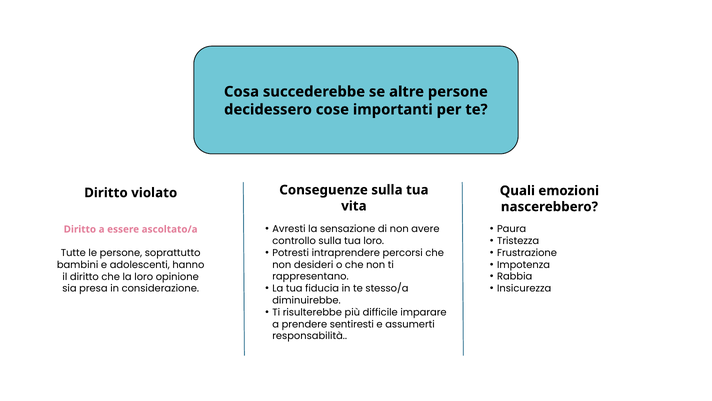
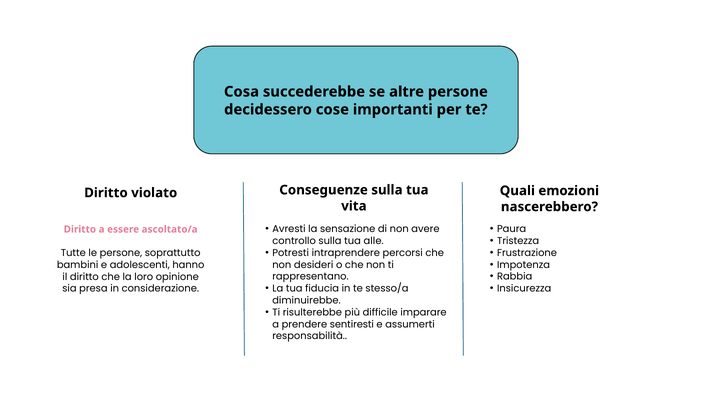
tua loro: loro -> alle
